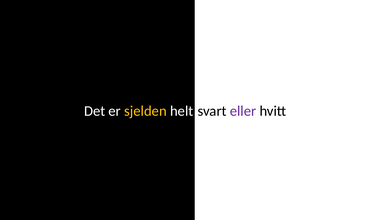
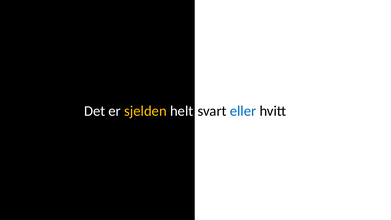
eller colour: purple -> blue
